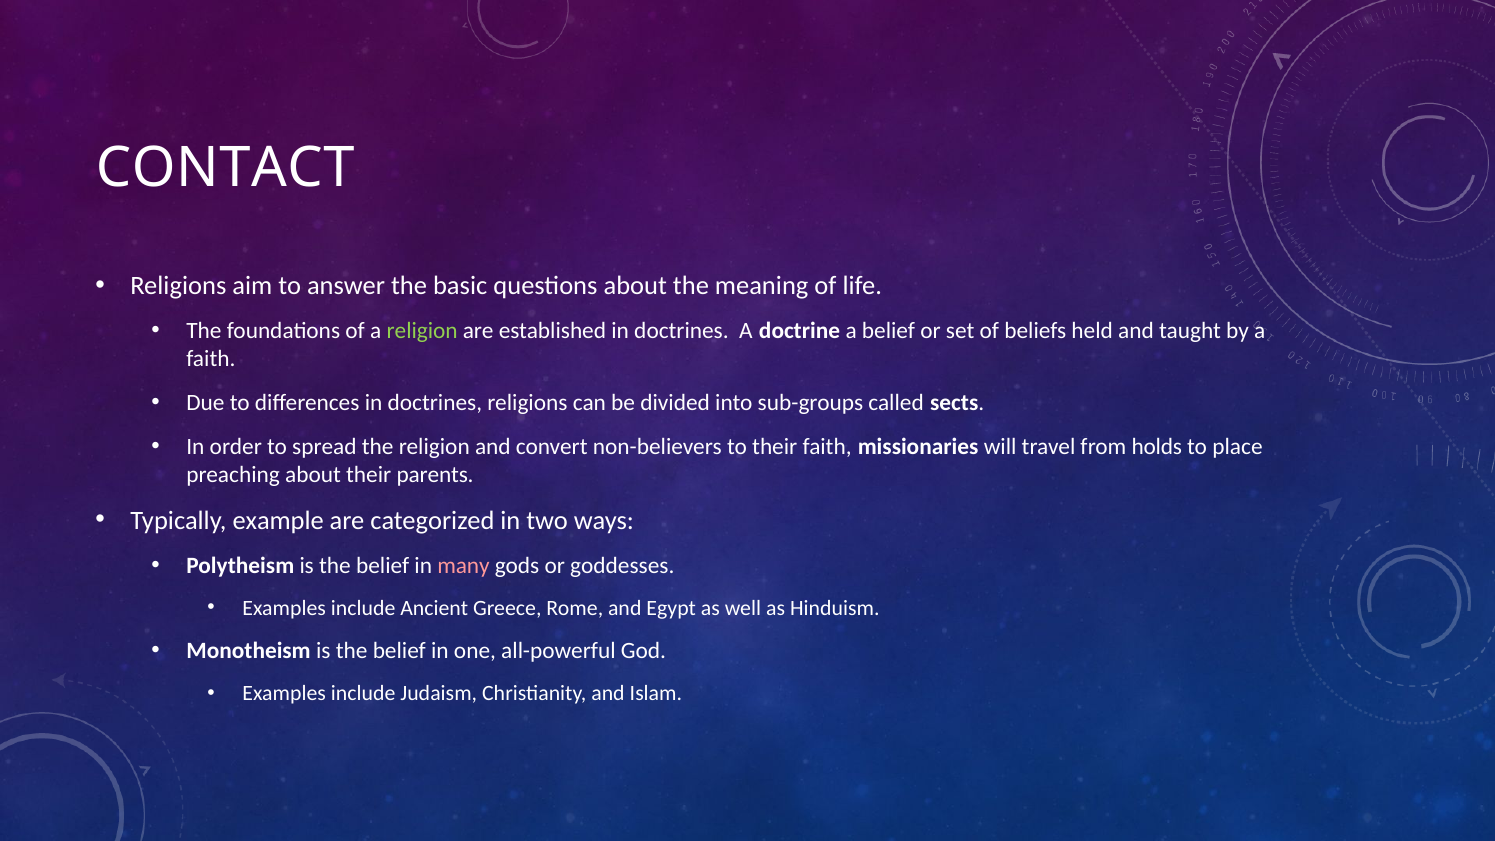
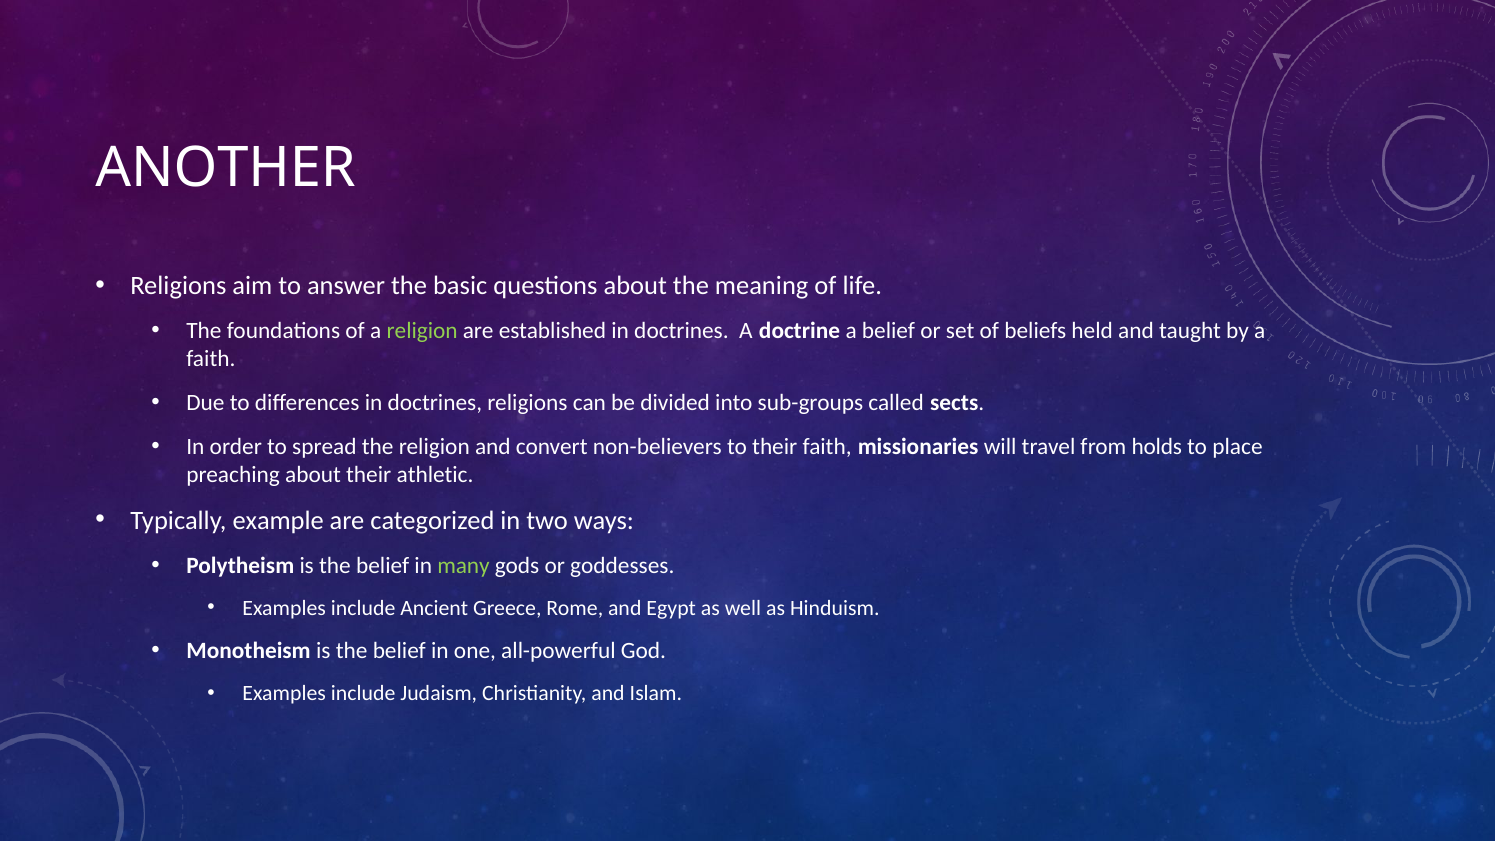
CONTACT: CONTACT -> ANOTHER
parents: parents -> athletic
many colour: pink -> light green
